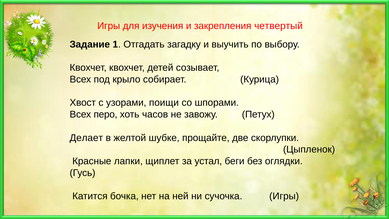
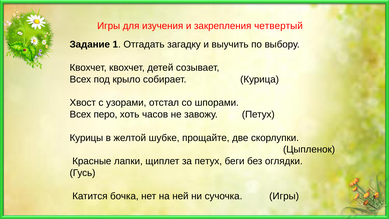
поищи: поищи -> отстал
Делает: Делает -> Курицы
за устал: устал -> петух
